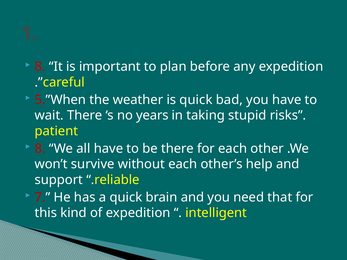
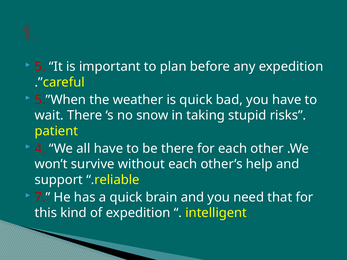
8 at (40, 67): 8 -> 5
years: years -> snow
8 at (40, 149): 8 -> 4
